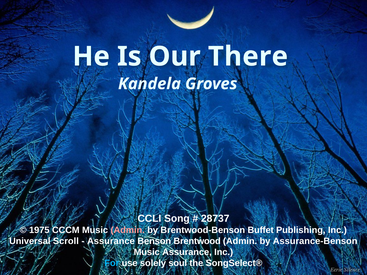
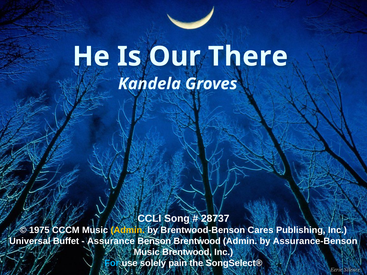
Admin at (128, 230) colour: pink -> yellow
Buffet: Buffet -> Cares
Scroll: Scroll -> Buffet
Music Assurance: Assurance -> Brentwood
soul: soul -> pain
